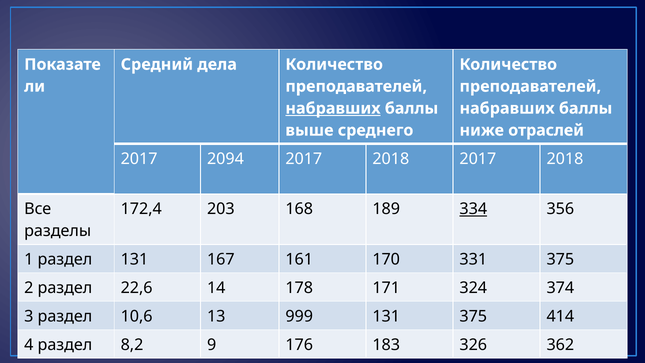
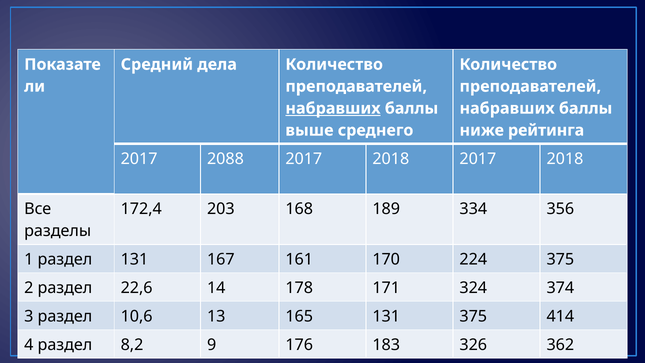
отраслей: отраслей -> рейтинга
2094: 2094 -> 2088
334 underline: present -> none
331: 331 -> 224
999: 999 -> 165
